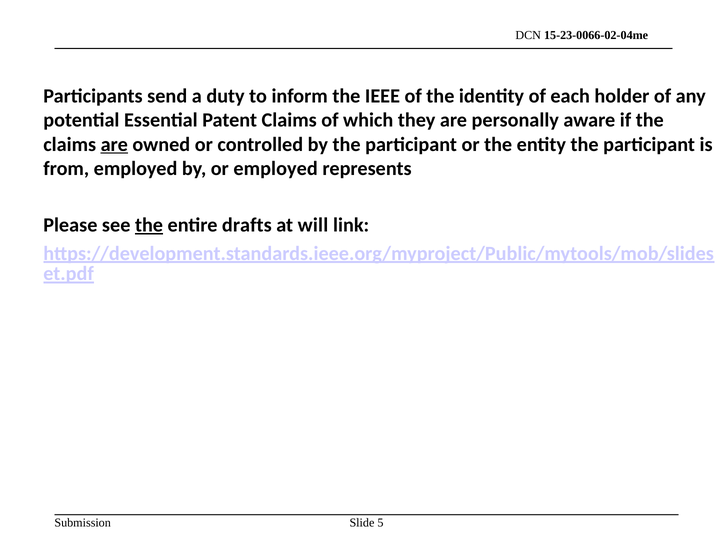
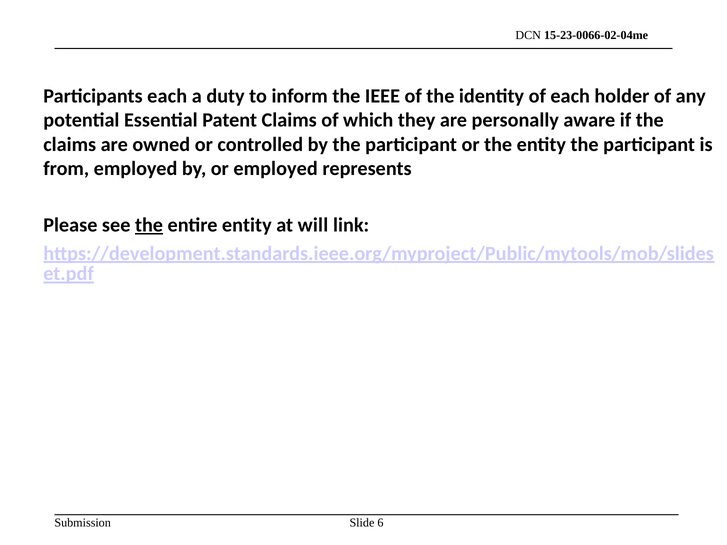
Participants send: send -> each
are at (114, 144) underline: present -> none
entire drafts: drafts -> entity
5: 5 -> 6
